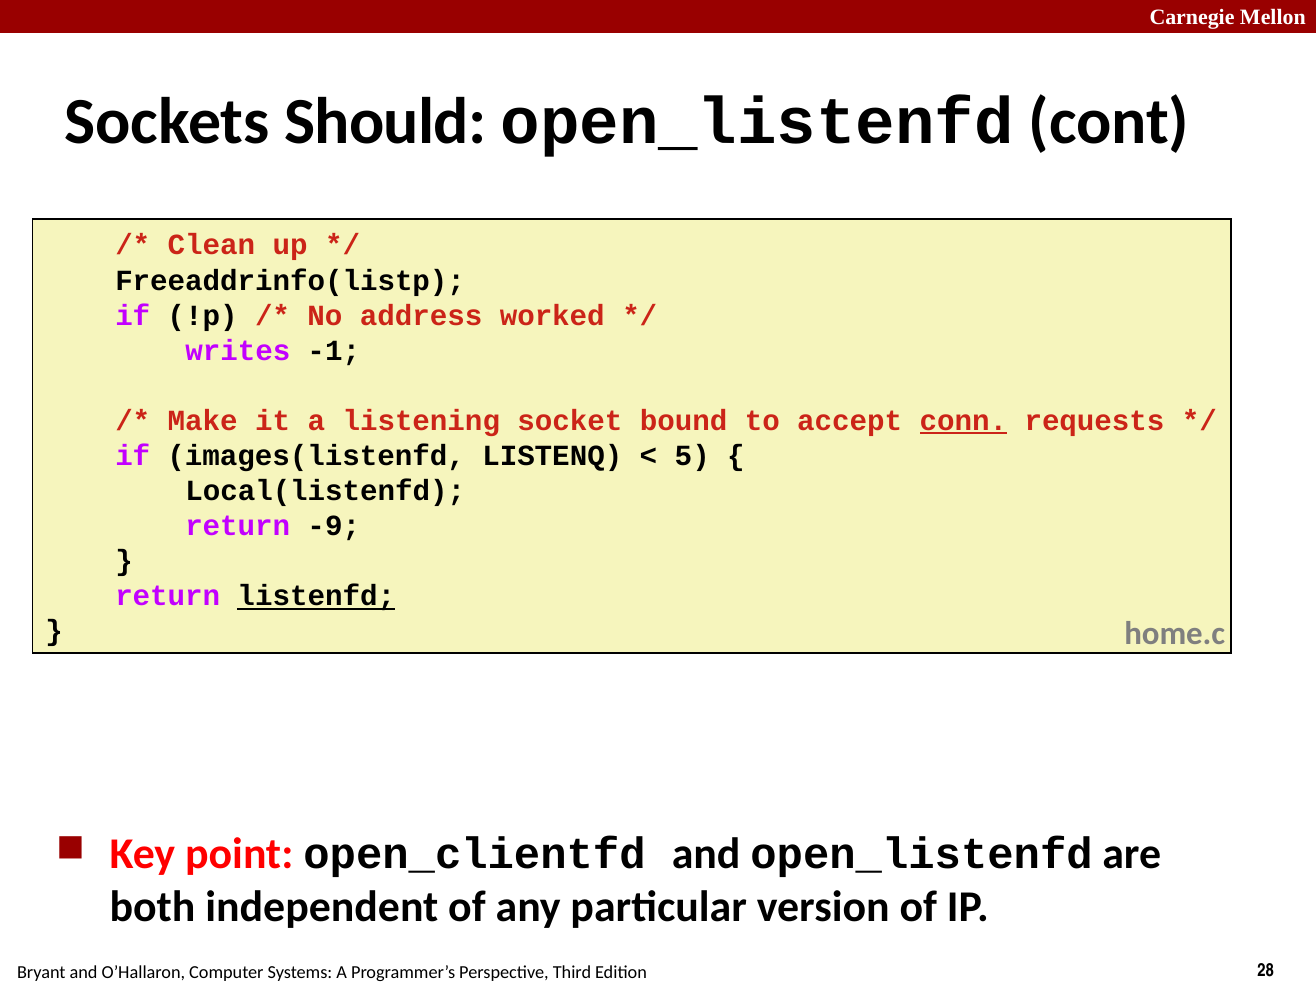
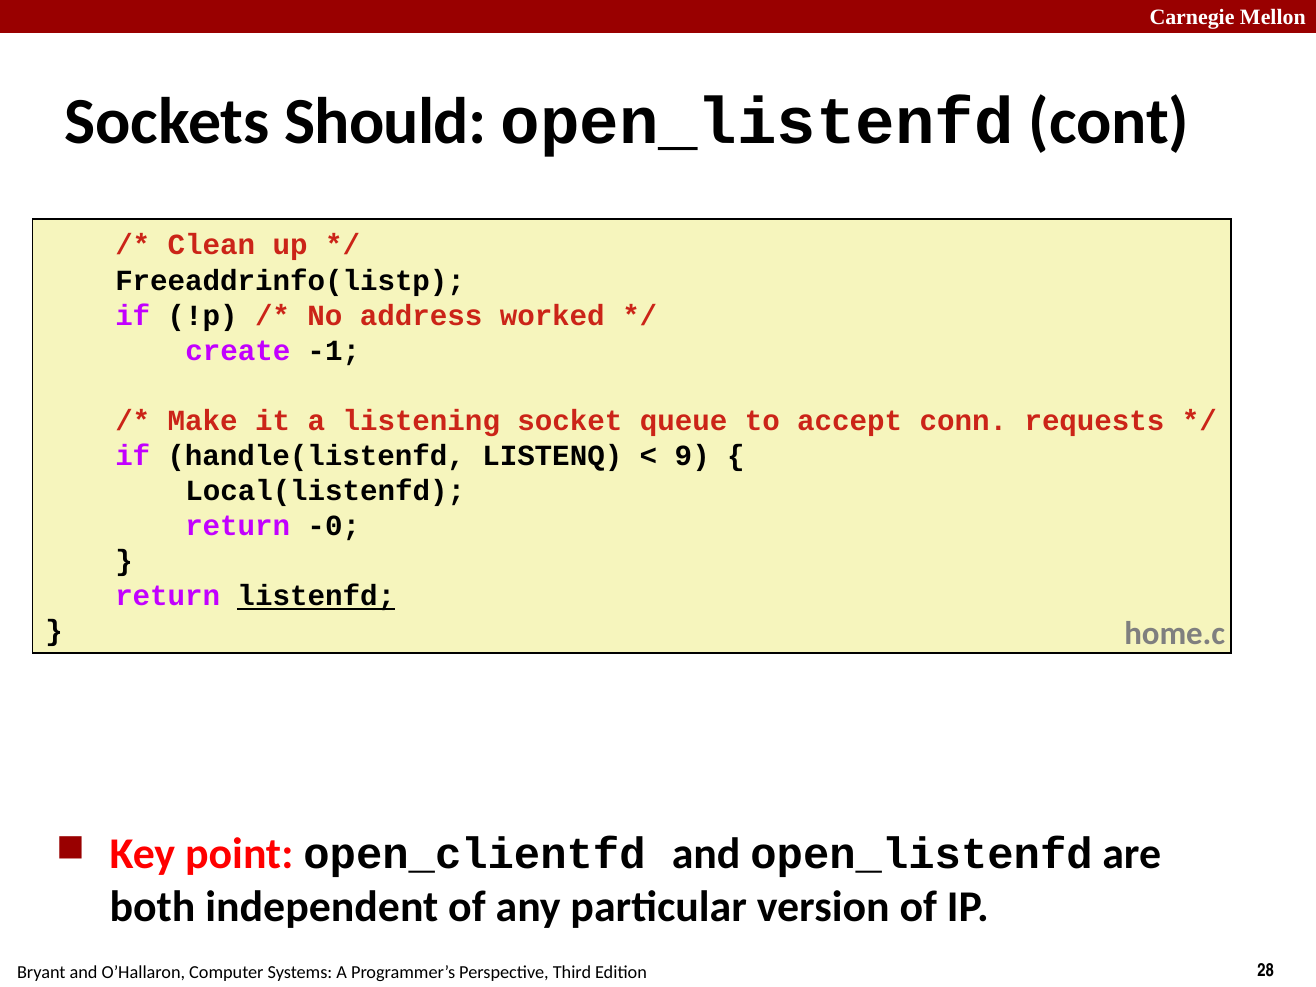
writes: writes -> create
bound: bound -> queue
conn underline: present -> none
images(listenfd: images(listenfd -> handle(listenfd
5: 5 -> 9
-9: -9 -> -0
